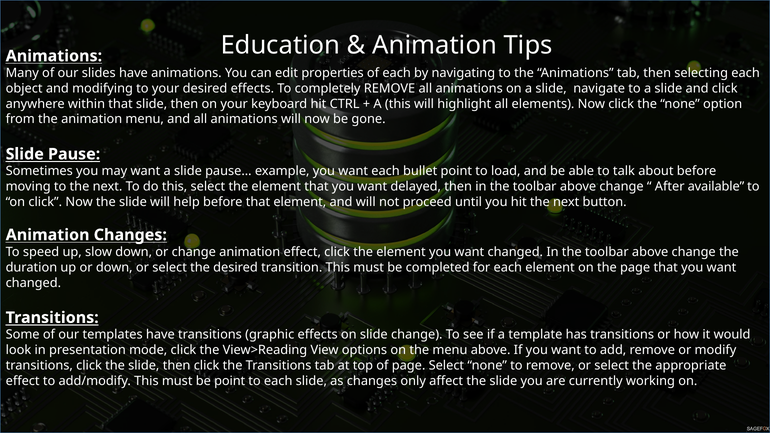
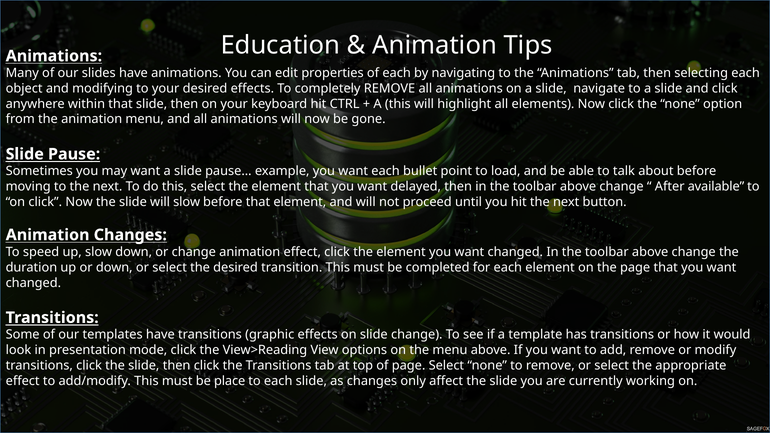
will help: help -> slow
be point: point -> place
